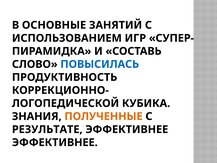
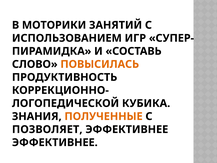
ОСНОВНЫЕ: ОСНОВНЫЕ -> МОТОРИКИ
ПОВЫСИЛАСЬ colour: blue -> orange
РЕЗУЛЬТАТЕ: РЕЗУЛЬТАТЕ -> ПОЗВОЛЯЕТ
